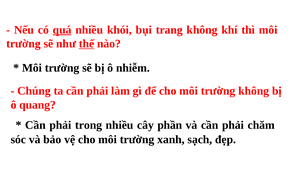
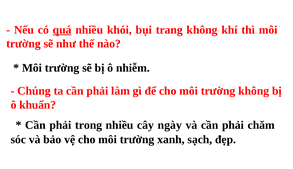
thế underline: present -> none
quang: quang -> khuẩn
phần: phần -> ngày
